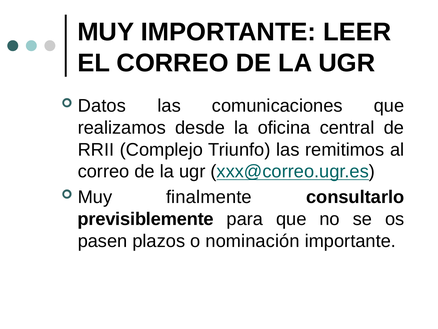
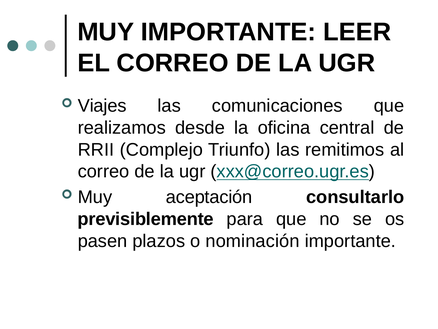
Datos: Datos -> Viajes
finalmente: finalmente -> aceptación
